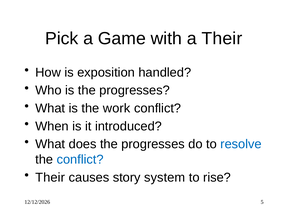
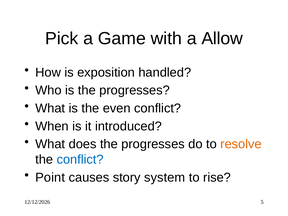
a Their: Their -> Allow
work: work -> even
resolve colour: blue -> orange
Their at (50, 177): Their -> Point
